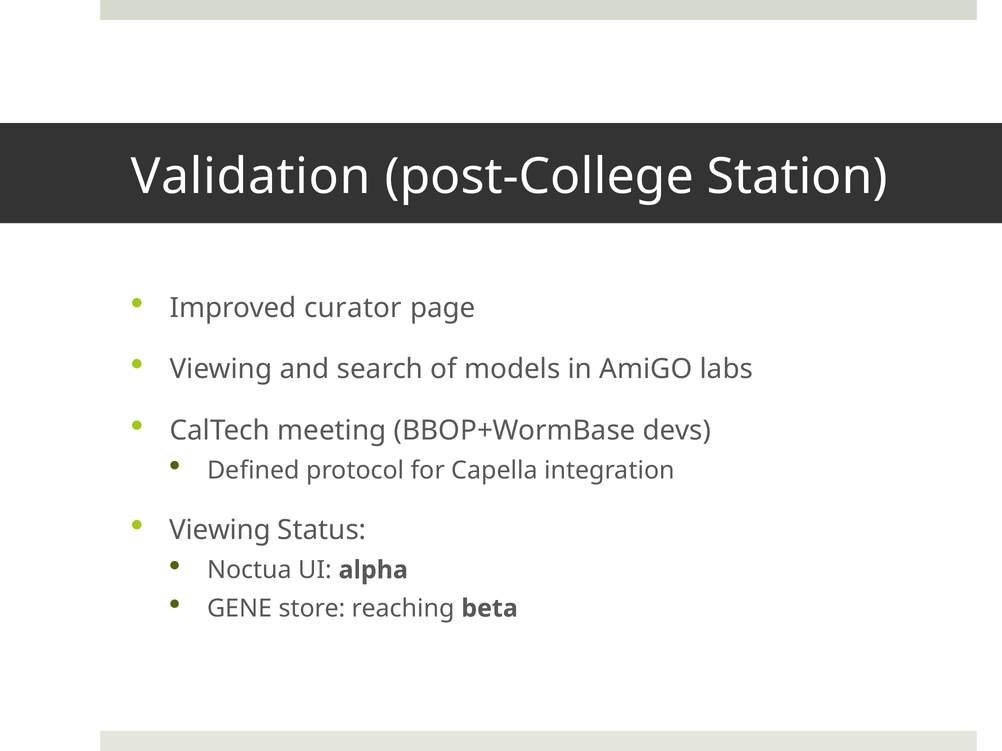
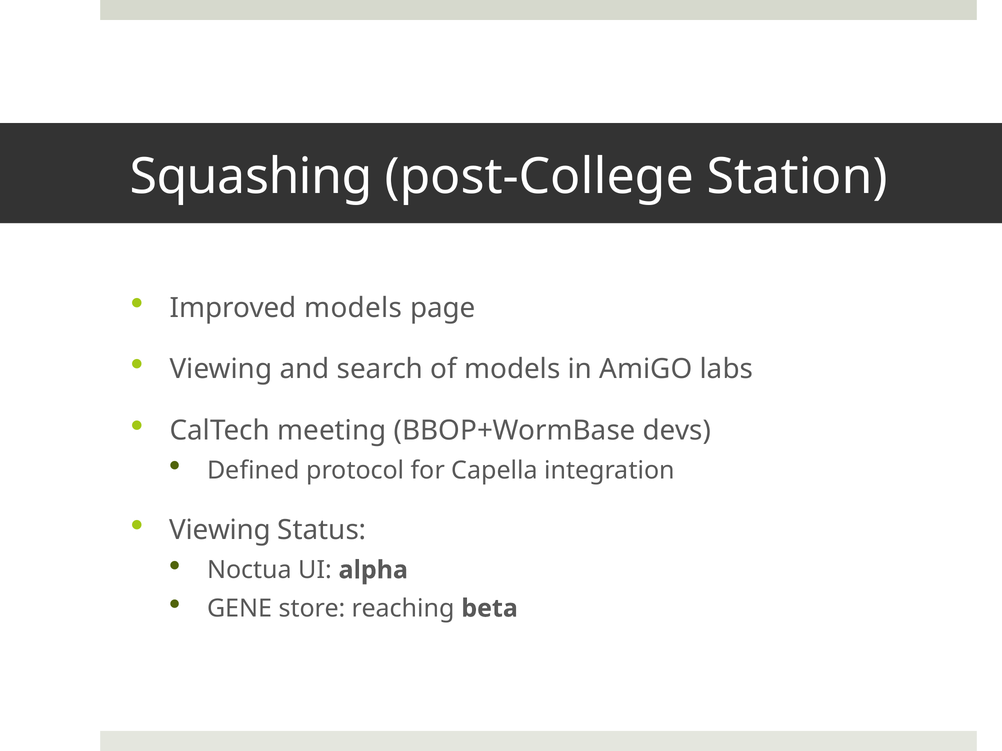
Validation: Validation -> Squashing
Improved curator: curator -> models
